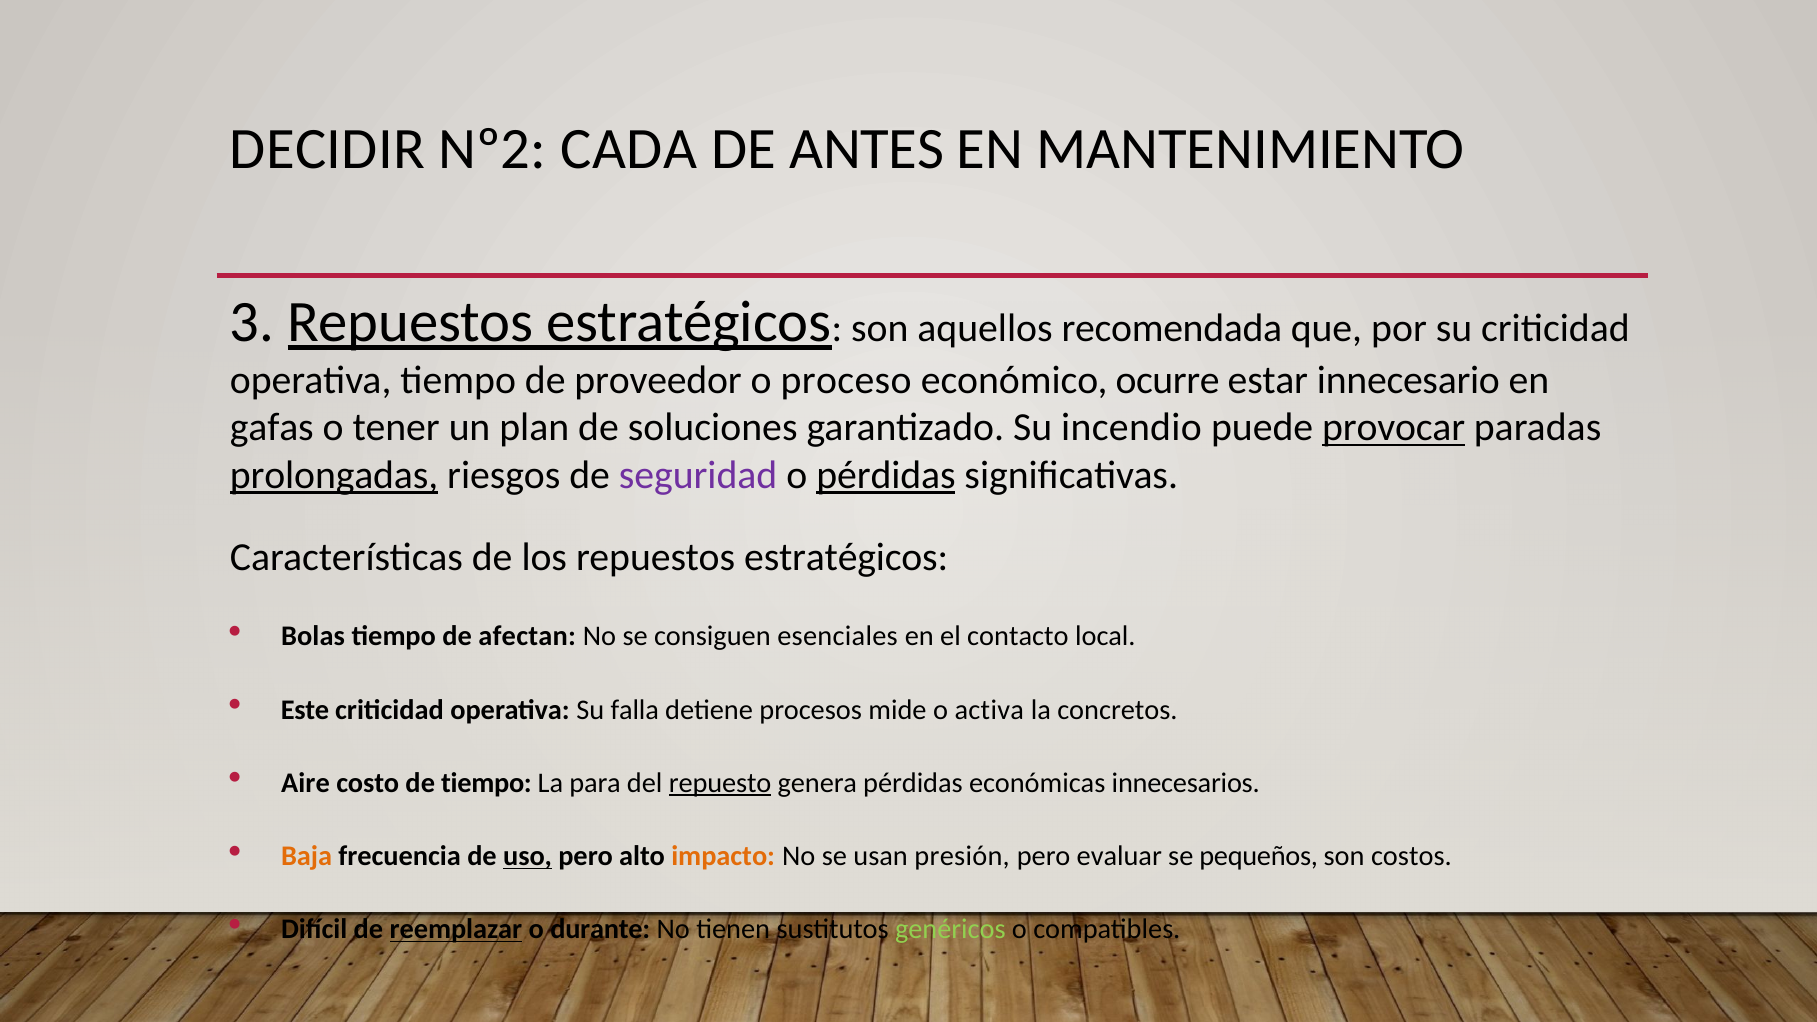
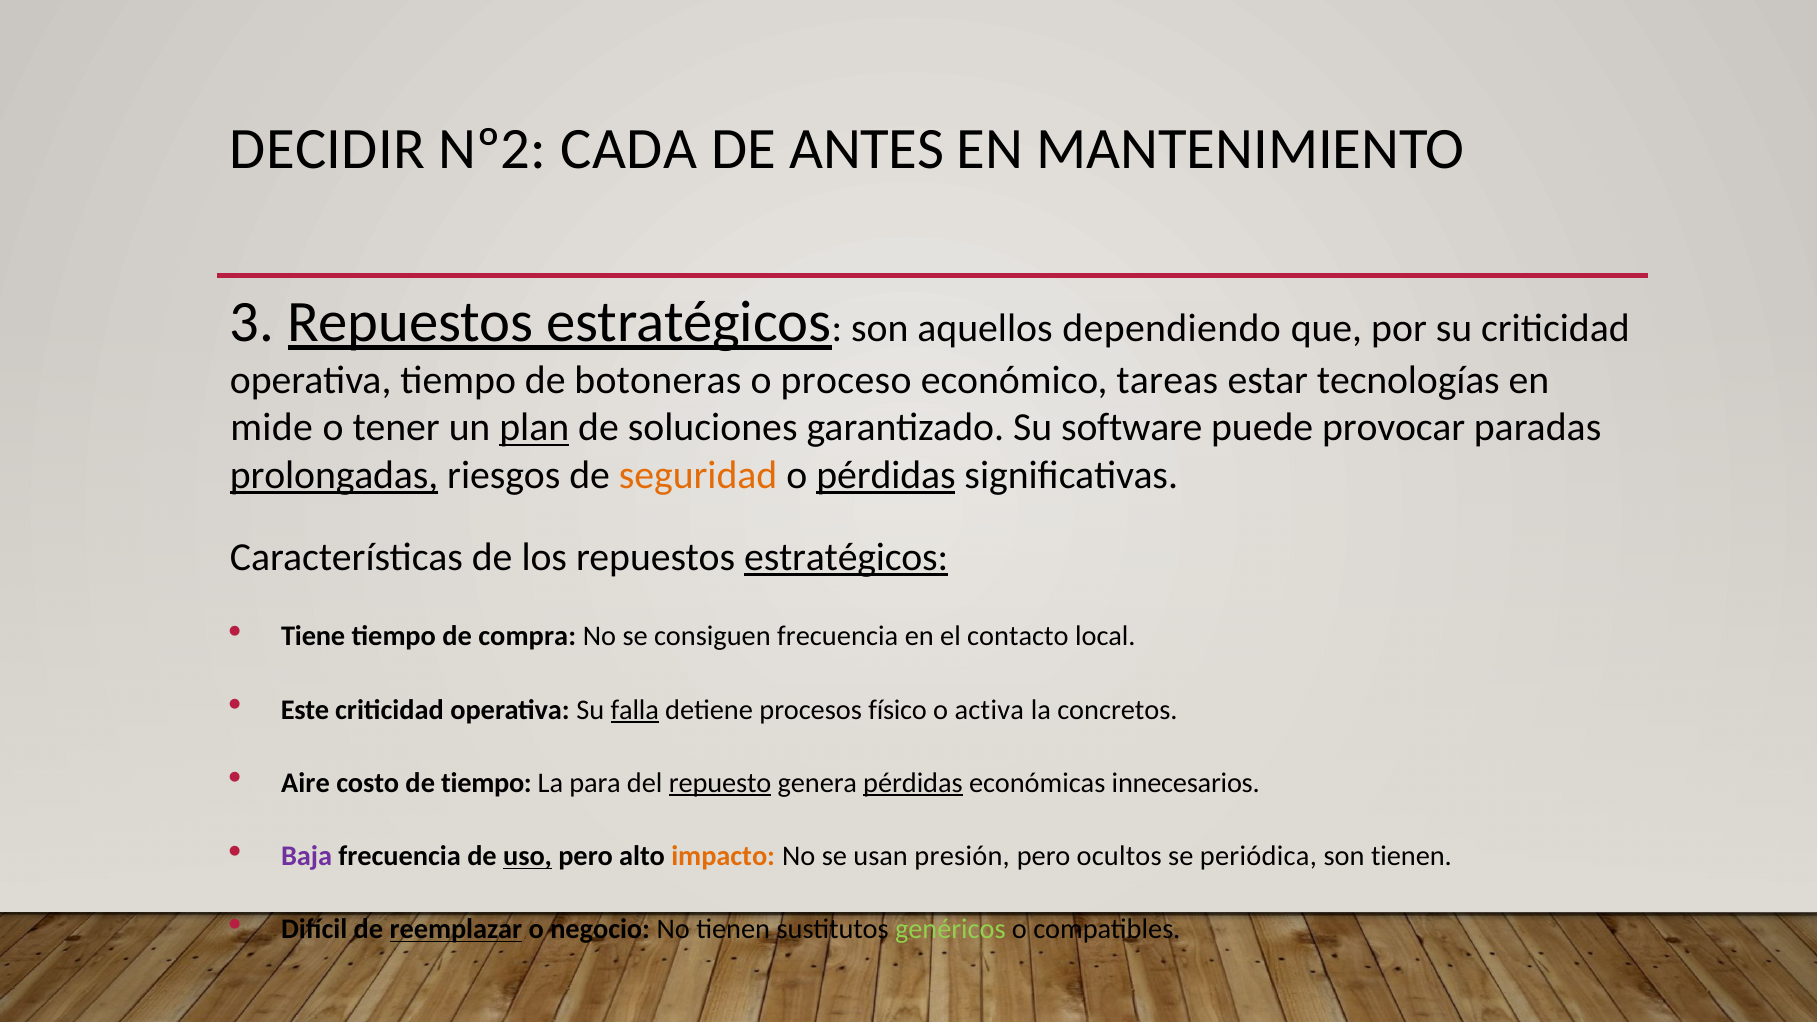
recomendada: recomendada -> dependiendo
proveedor: proveedor -> botoneras
ocurre: ocurre -> tareas
innecesario: innecesario -> tecnologías
gafas: gafas -> mide
plan underline: none -> present
incendio: incendio -> software
provocar underline: present -> none
seguridad colour: purple -> orange
estratégicos at (846, 557) underline: none -> present
Bolas: Bolas -> Tiene
afectan: afectan -> compra
consiguen esenciales: esenciales -> frecuencia
falla underline: none -> present
mide: mide -> físico
pérdidas at (913, 783) underline: none -> present
Baja colour: orange -> purple
evaluar: evaluar -> ocultos
pequeños: pequeños -> periódica
son costos: costos -> tienen
durante: durante -> negocio
